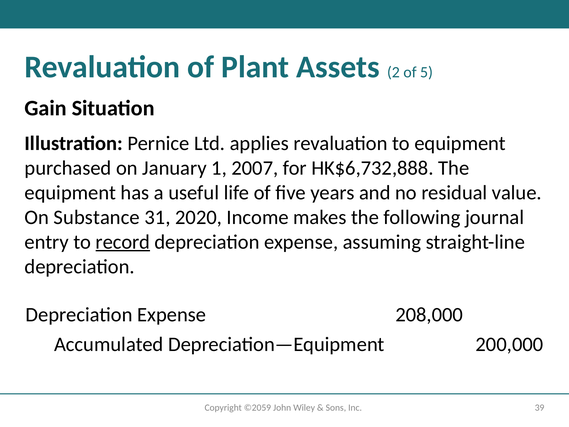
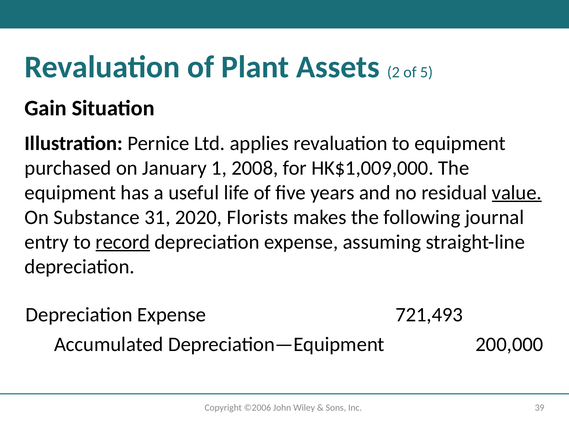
2007: 2007 -> 2008
HK$6,732,888: HK$6,732,888 -> HK$1,009,000
value underline: none -> present
Income: Income -> Florists
208,000: 208,000 -> 721,493
©2059: ©2059 -> ©2006
